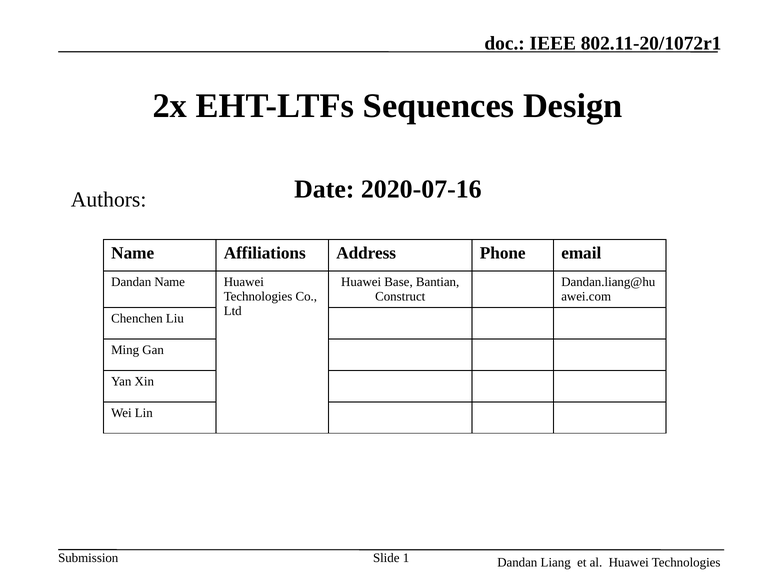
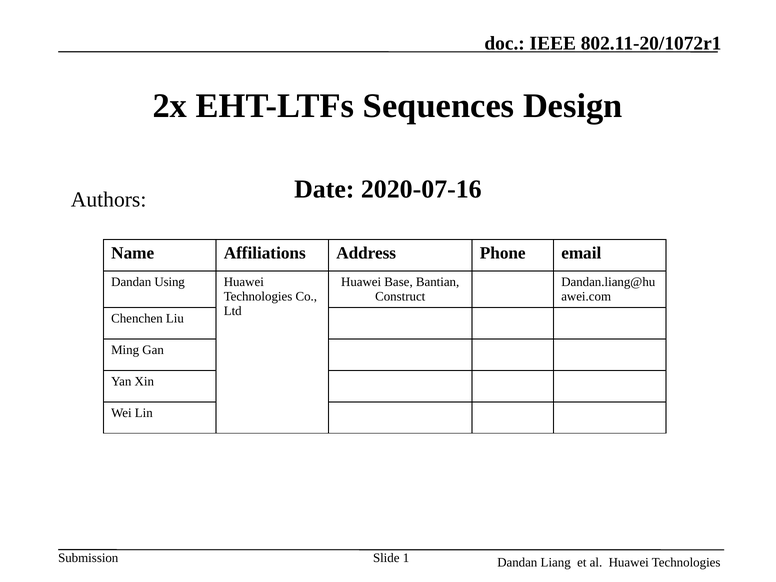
Dandan Name: Name -> Using
